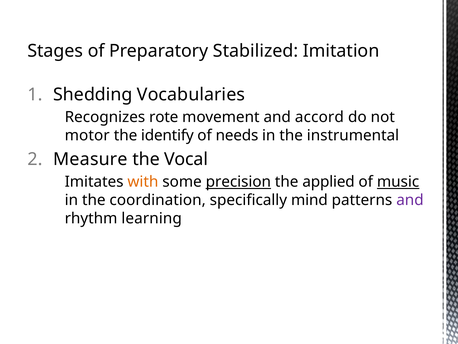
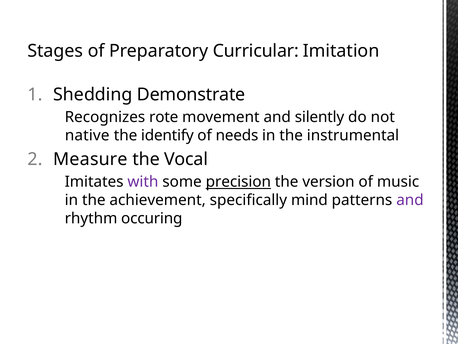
Stabilized: Stabilized -> Curricular
Vocabularies: Vocabularies -> Demonstrate
accord: accord -> silently
motor: motor -> native
with colour: orange -> purple
applied: applied -> version
music underline: present -> none
coordination: coordination -> achievement
learning: learning -> occuring
